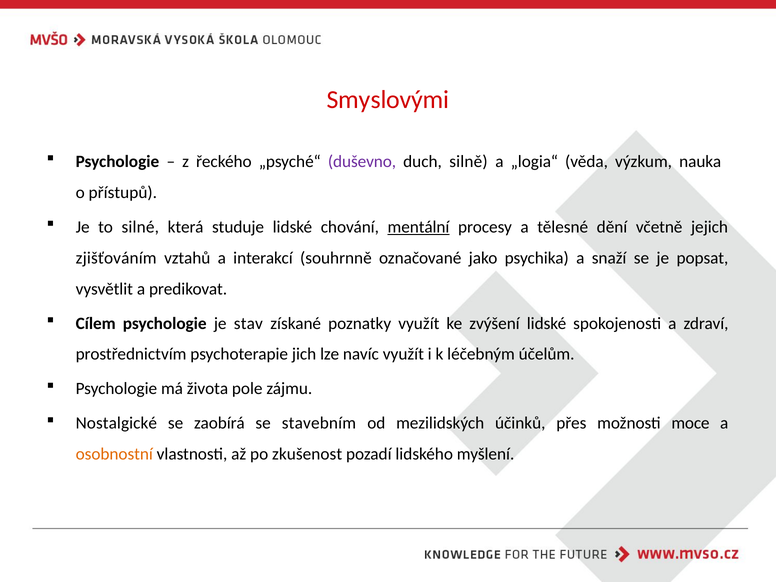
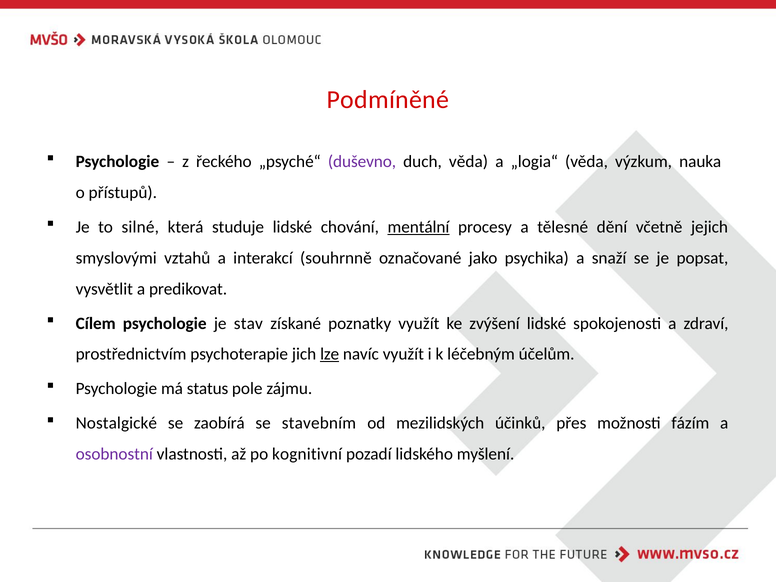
Smyslovými: Smyslovými -> Podmíněné
duch silně: silně -> věda
zjišťováním: zjišťováním -> smyslovými
lze underline: none -> present
života: života -> status
moce: moce -> fázím
osobnostní colour: orange -> purple
zkušenost: zkušenost -> kognitivní
